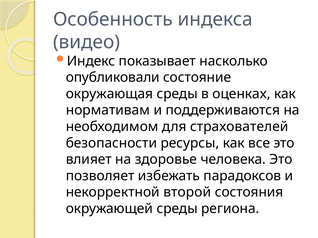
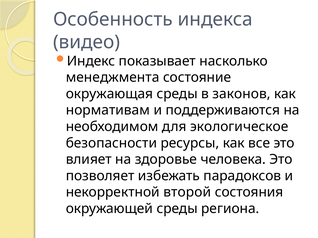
опубликовали: опубликовали -> менеджмента
оценках: оценках -> законов
страхователей: страхователей -> экологическое
